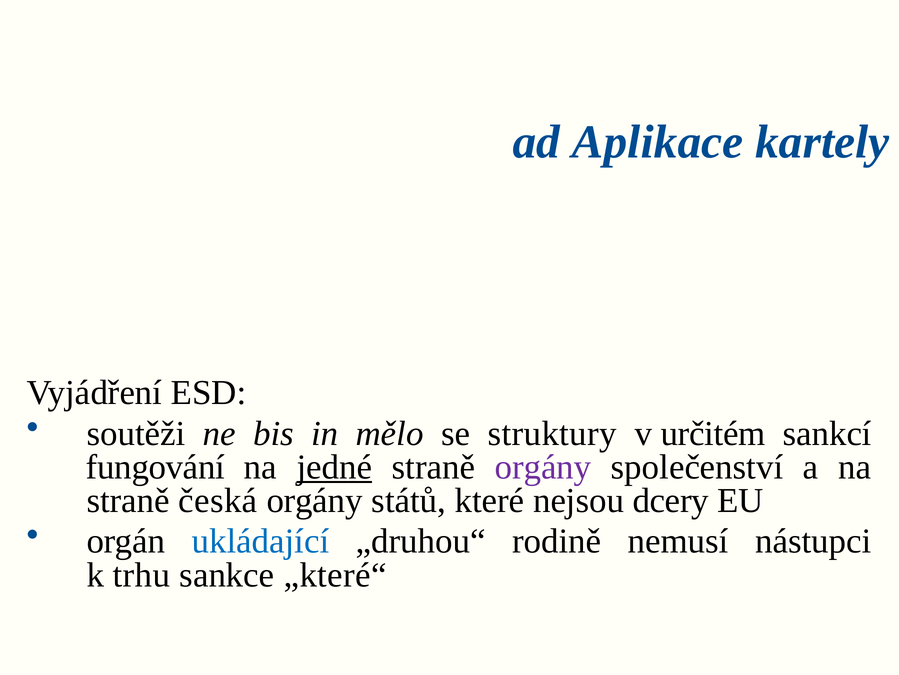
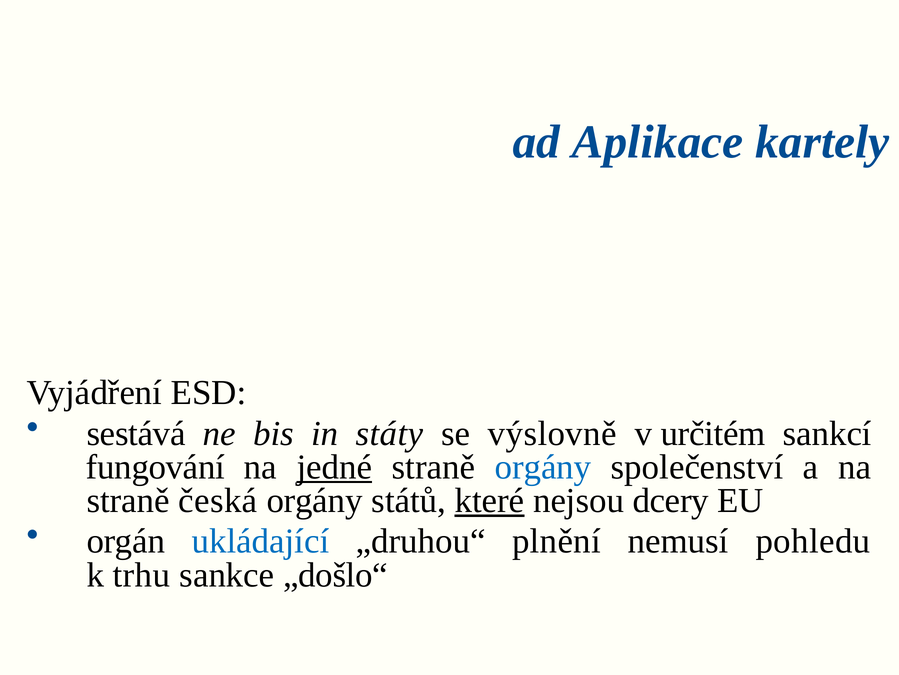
soutěži: soutěži -> sestává
mělo: mělo -> státy
struktury: struktury -> výslovně
orgány at (543, 467) colour: purple -> blue
které underline: none -> present
rodině: rodině -> plnění
nástupci: nástupci -> pohledu
„které“: „které“ -> „došlo“
